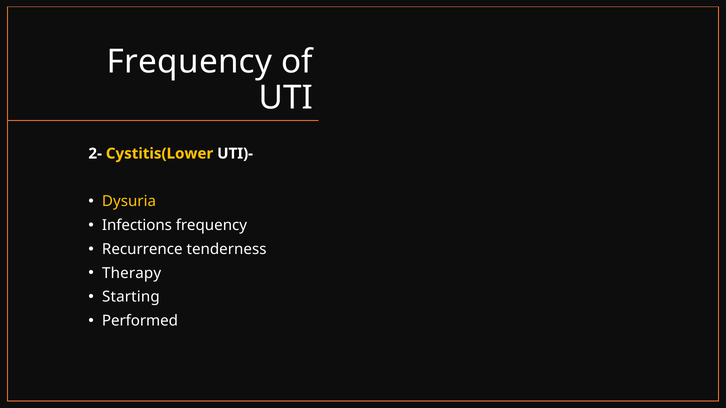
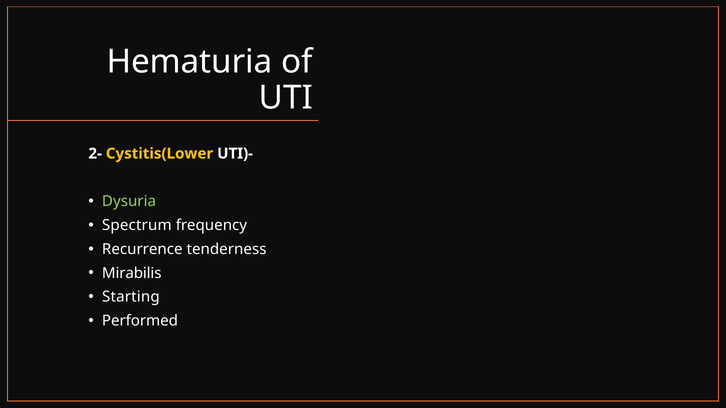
Frequency at (189, 62): Frequency -> Hematuria
Dysuria colour: yellow -> light green
Infections: Infections -> Spectrum
Therapy: Therapy -> Mirabilis
